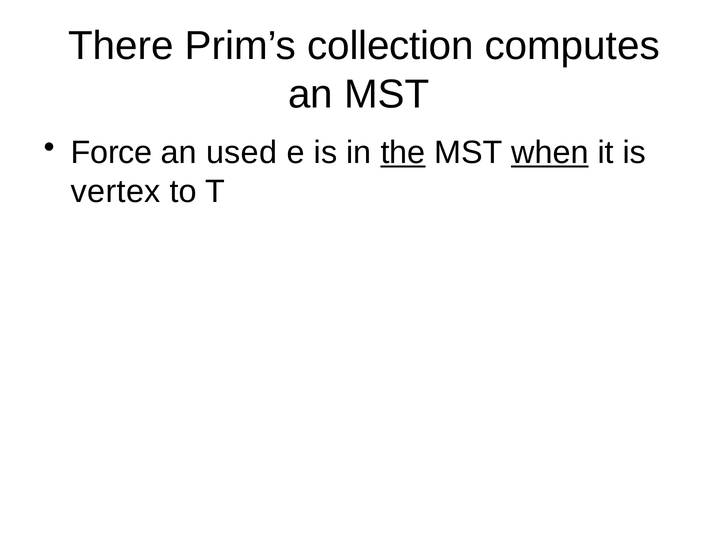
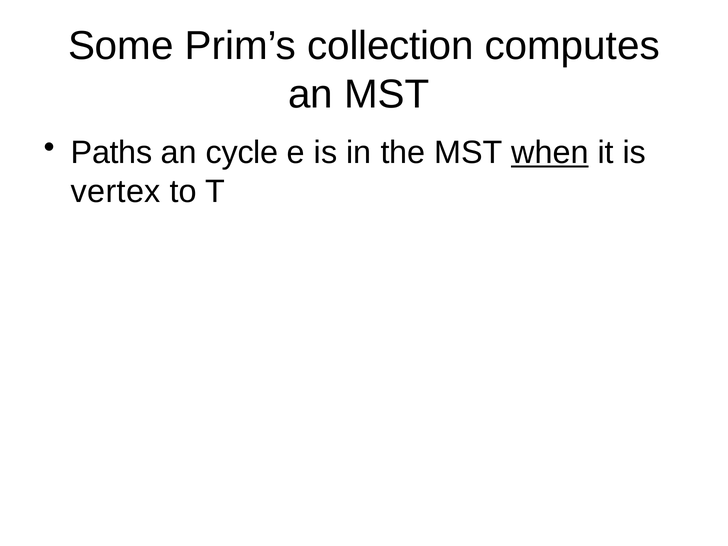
There: There -> Some
Force: Force -> Paths
used: used -> cycle
the underline: present -> none
